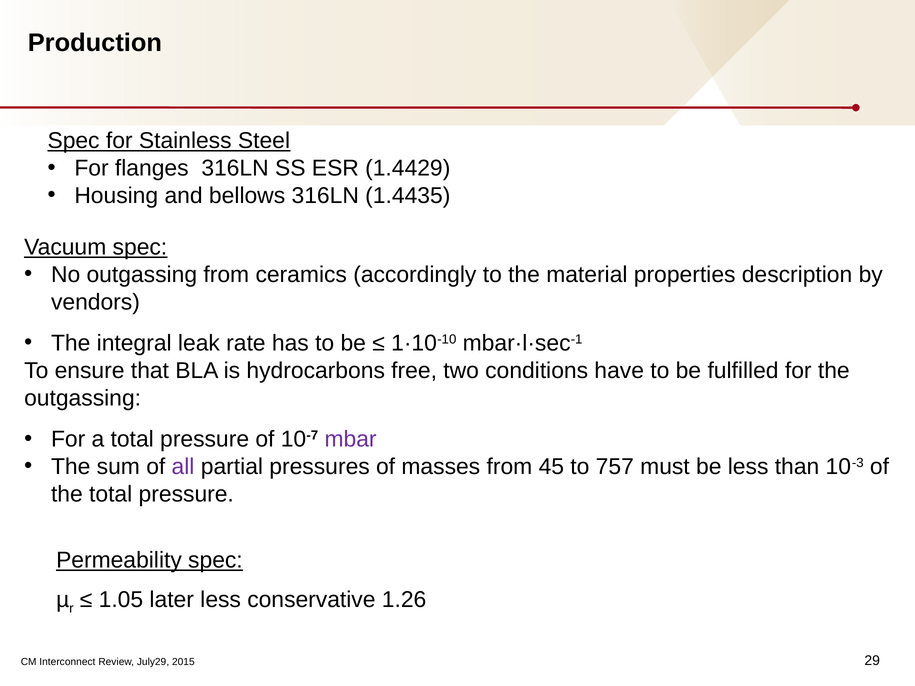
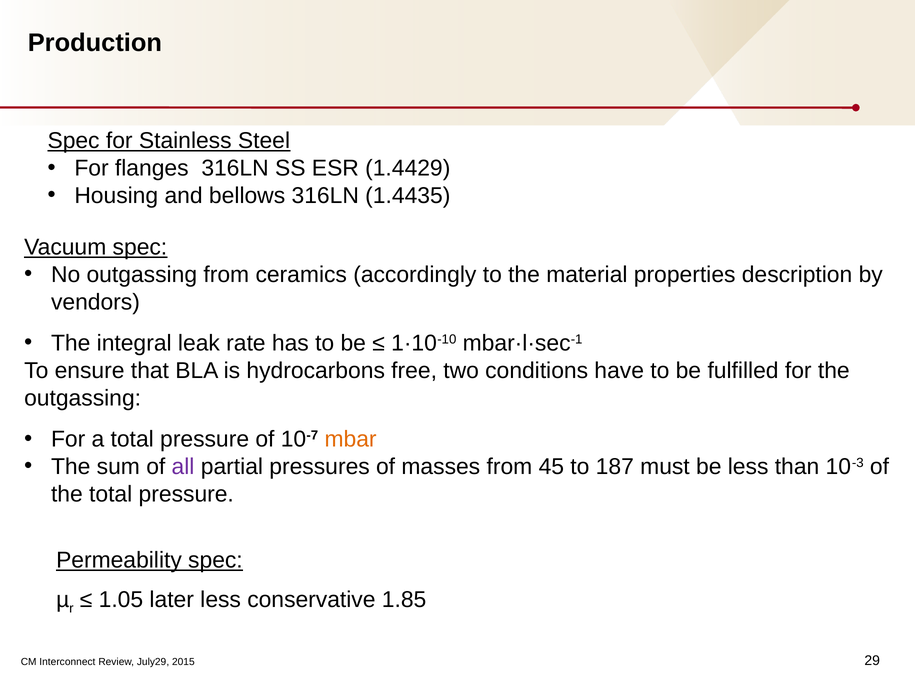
mbar colour: purple -> orange
757: 757 -> 187
1.26: 1.26 -> 1.85
